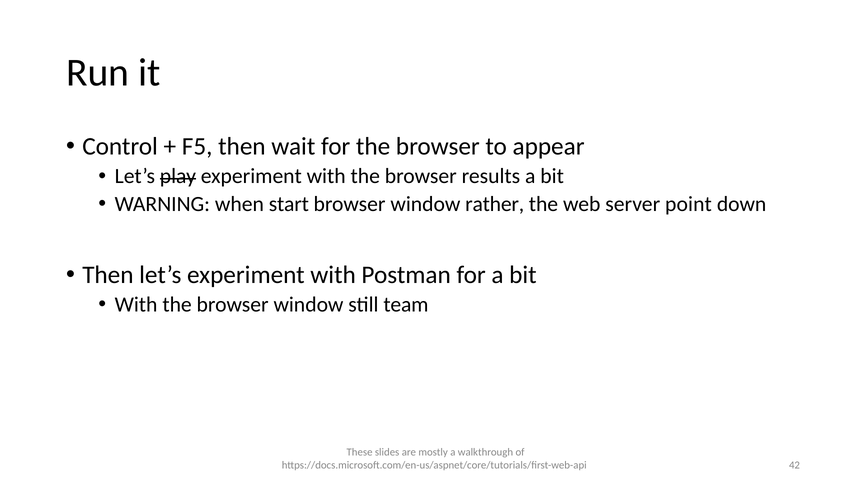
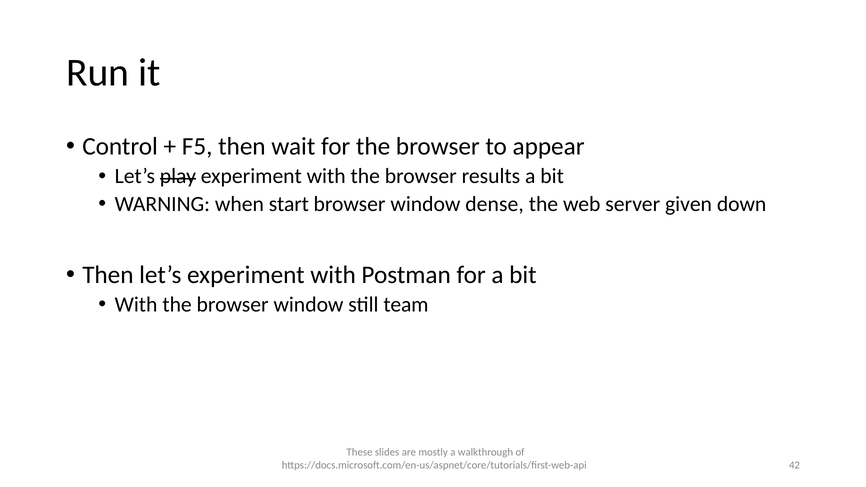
rather: rather -> dense
point: point -> given
